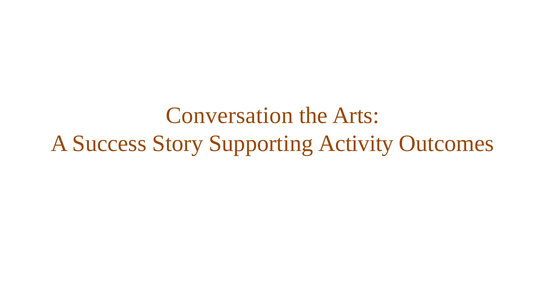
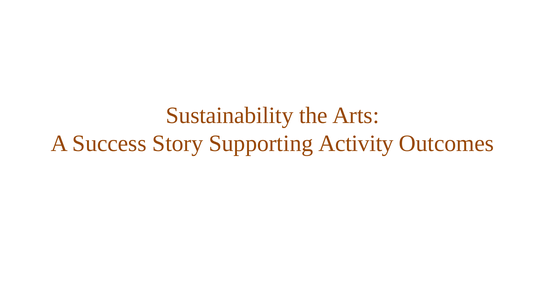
Conversation: Conversation -> Sustainability
